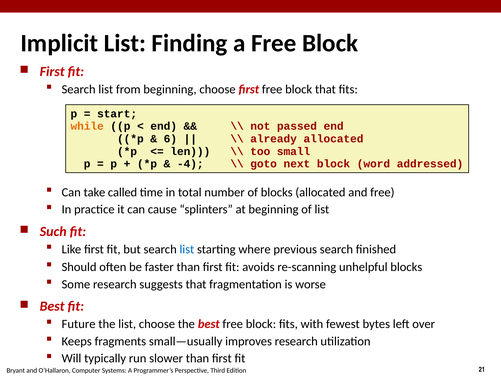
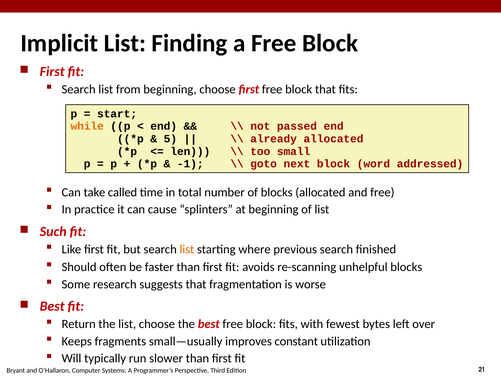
6: 6 -> 5
-4: -4 -> -1
list at (187, 249) colour: blue -> orange
Future: Future -> Return
improves research: research -> constant
